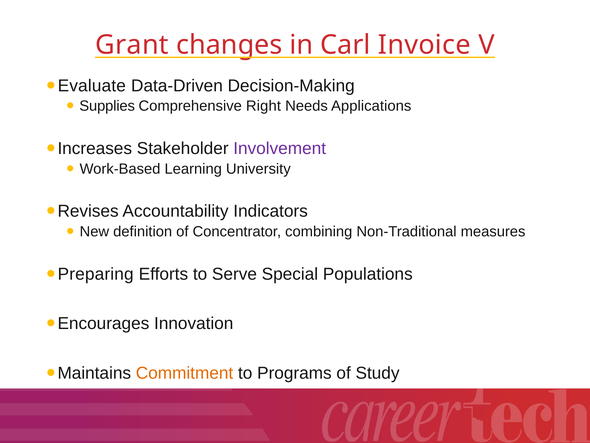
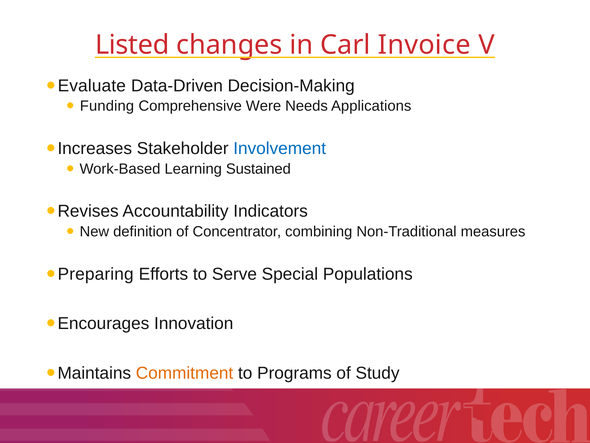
Grant: Grant -> Listed
Supplies: Supplies -> Funding
Right: Right -> Were
Involvement colour: purple -> blue
University: University -> Sustained
